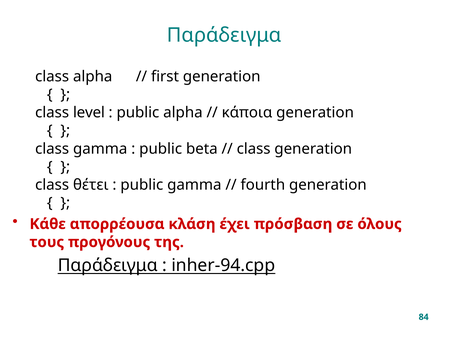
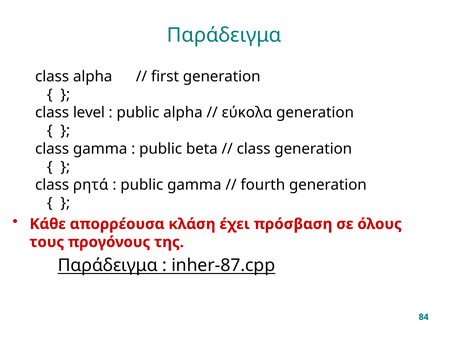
κάποια: κάποια -> εύκολα
θέτει: θέτει -> ρητά
inher-94.cpp: inher-94.cpp -> inher-87.cpp
